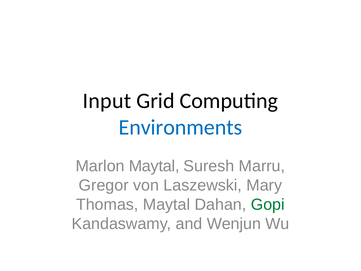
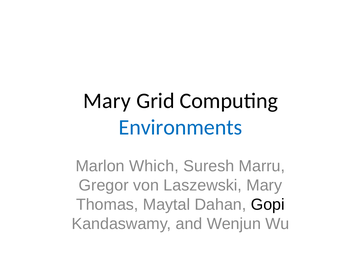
Input at (107, 101): Input -> Mary
Marlon Maytal: Maytal -> Which
Gopi colour: green -> black
